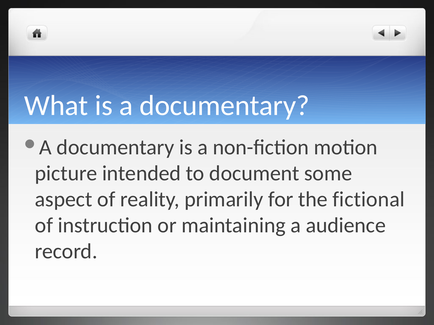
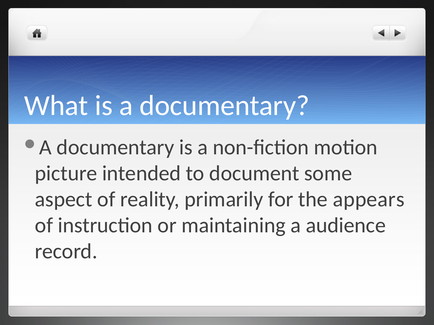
fictional: fictional -> appears
